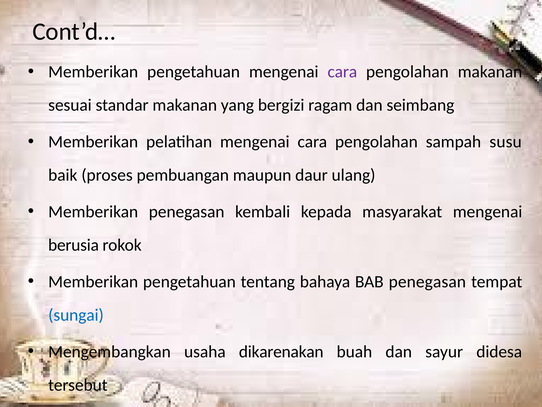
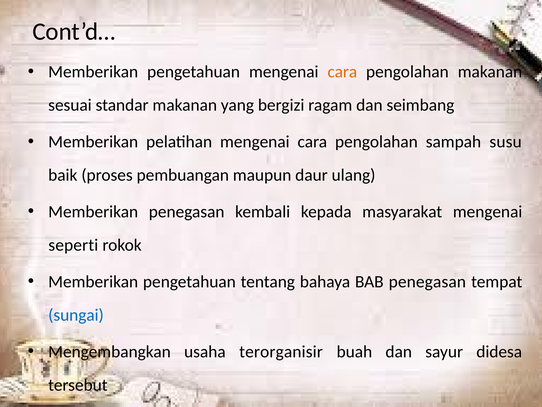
cara at (342, 72) colour: purple -> orange
berusia: berusia -> seperti
dikarenakan: dikarenakan -> terorganisir
